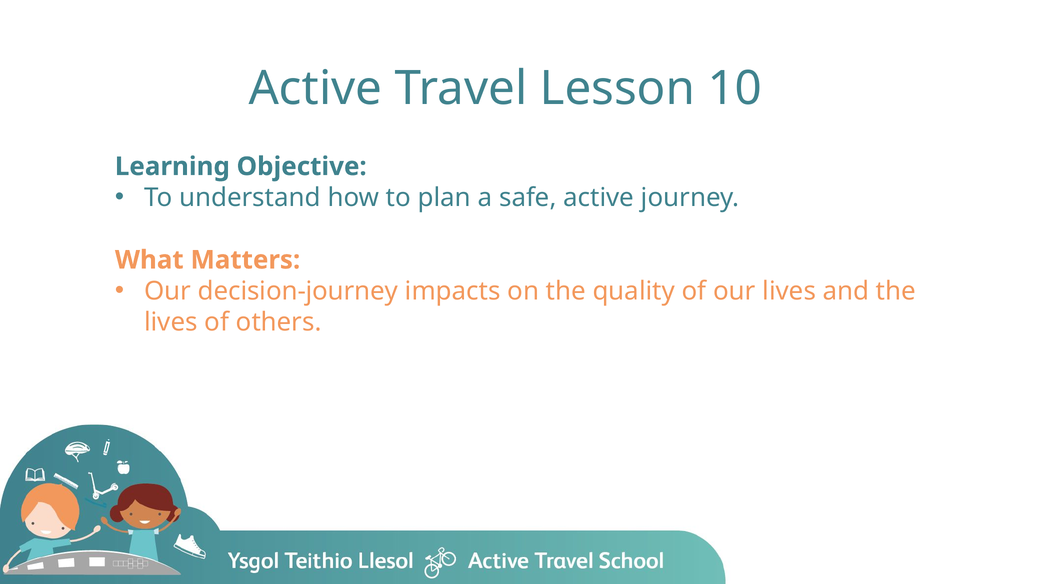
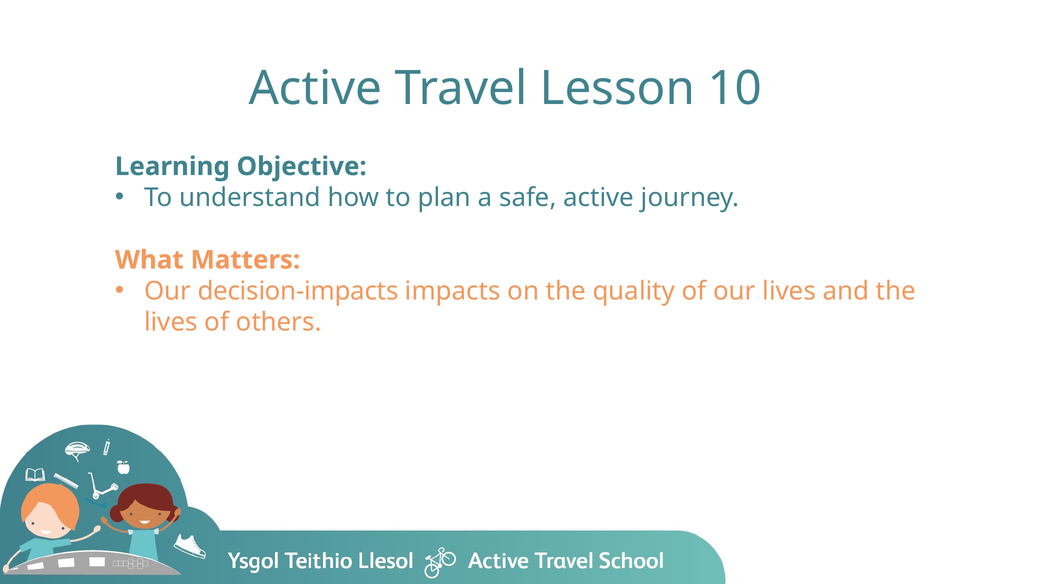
decision-journey: decision-journey -> decision-impacts
